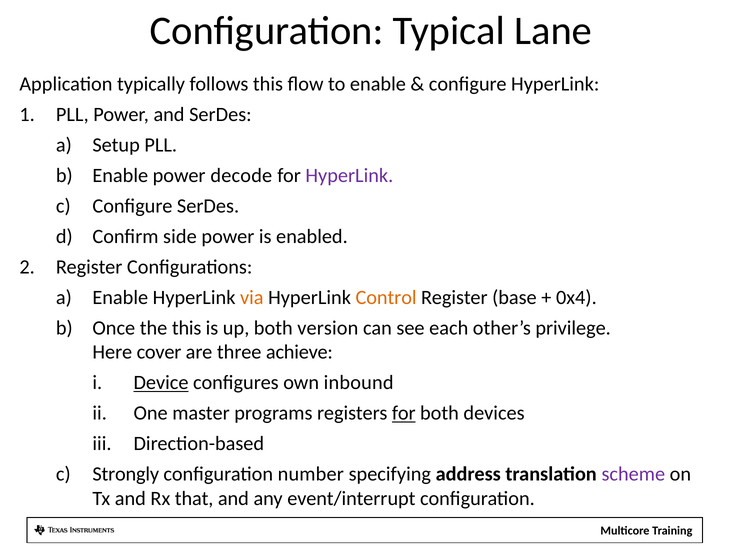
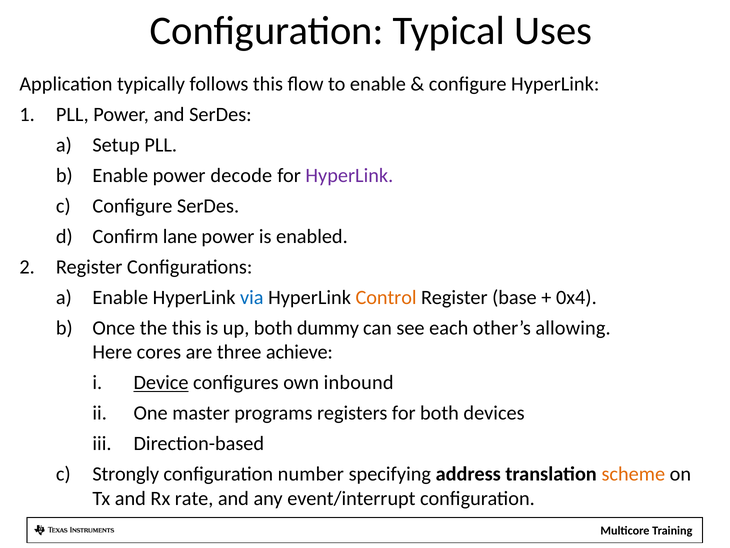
Lane: Lane -> Uses
side: side -> lane
via colour: orange -> blue
version: version -> dummy
privilege: privilege -> allowing
cover: cover -> cores
for at (404, 413) underline: present -> none
scheme colour: purple -> orange
that: that -> rate
